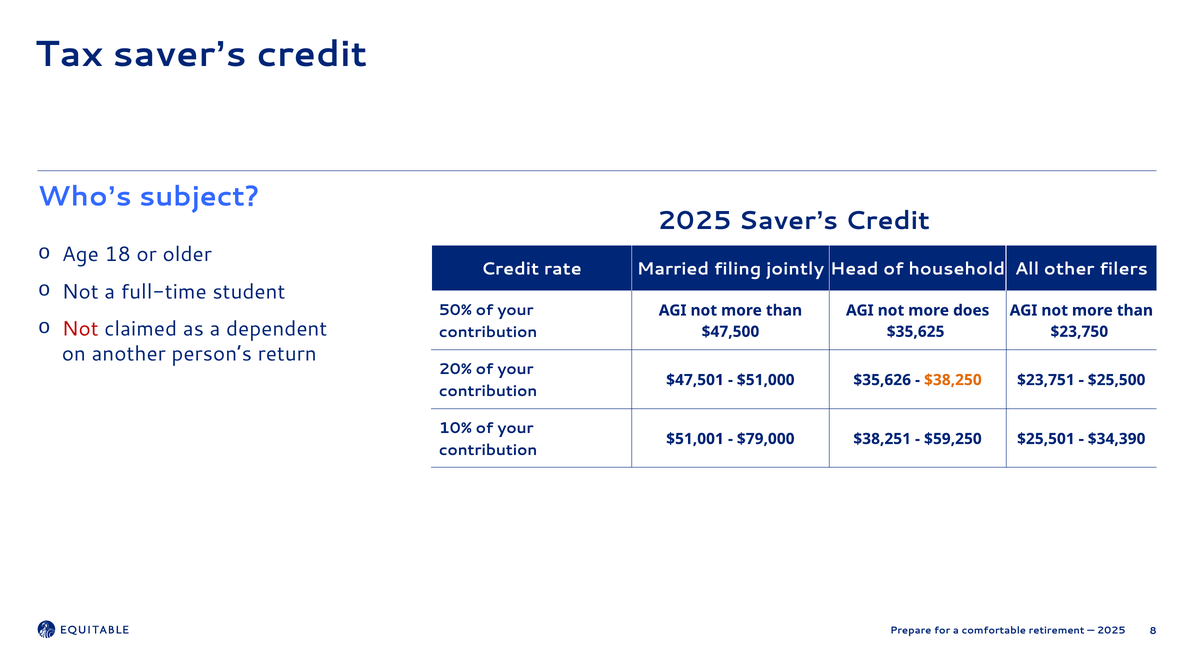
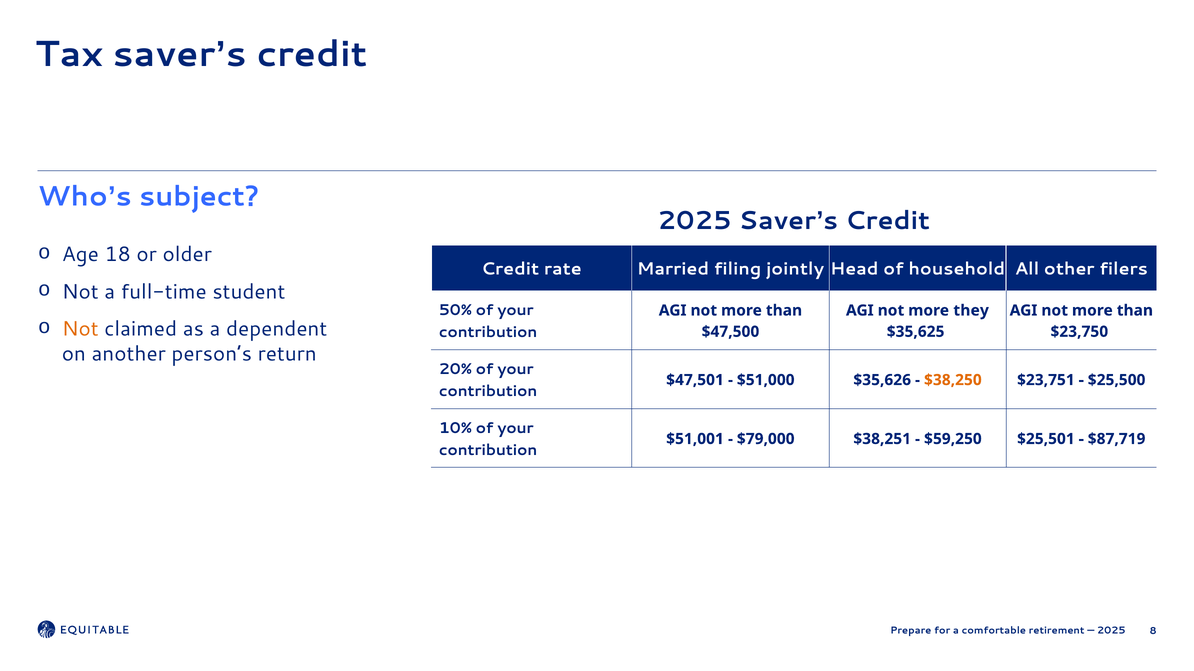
does: does -> they
Not at (80, 329) colour: red -> orange
$34,390: $34,390 -> $87,719
